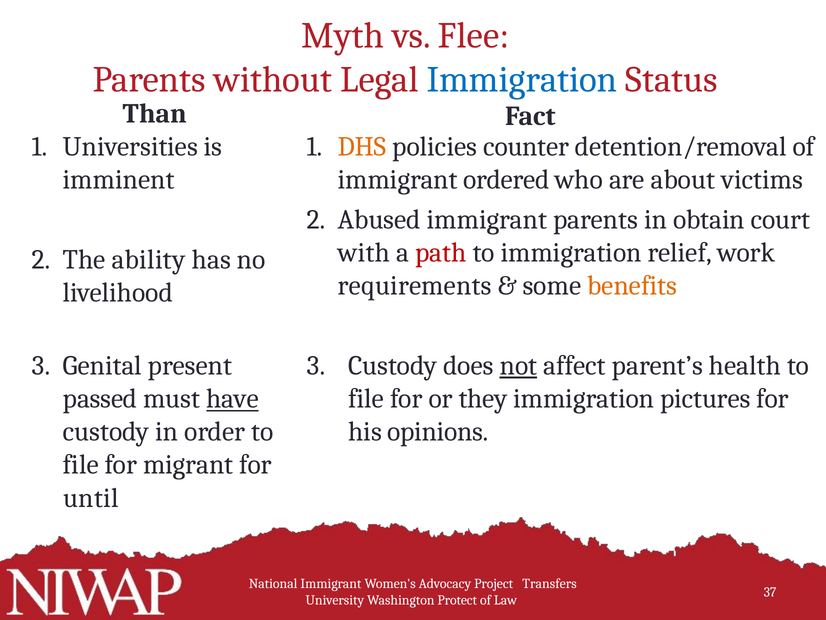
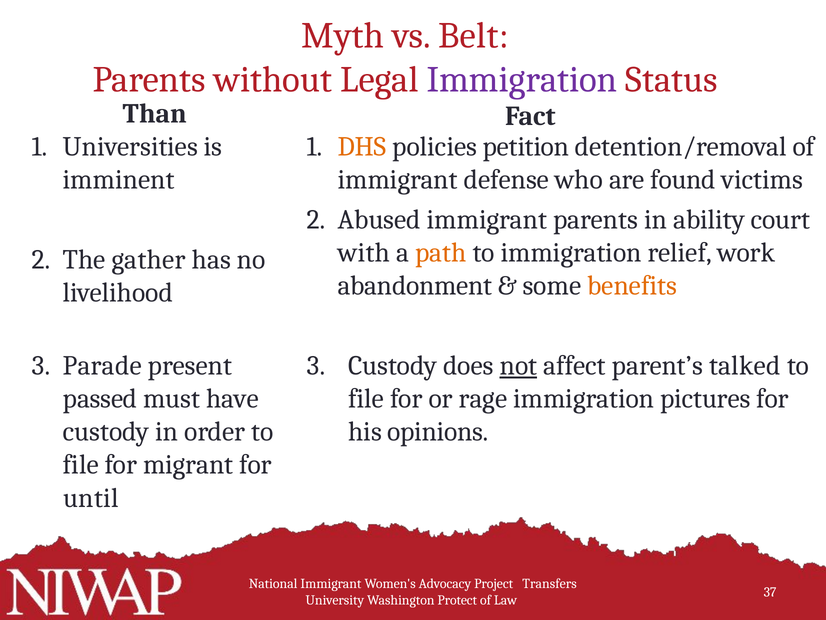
Flee: Flee -> Belt
Immigration at (522, 80) colour: blue -> purple
counter: counter -> petition
ordered: ordered -> defense
about: about -> found
obtain: obtain -> ability
path colour: red -> orange
ability: ability -> gather
requirements: requirements -> abandonment
Genital: Genital -> Parade
health: health -> talked
have underline: present -> none
they: they -> rage
